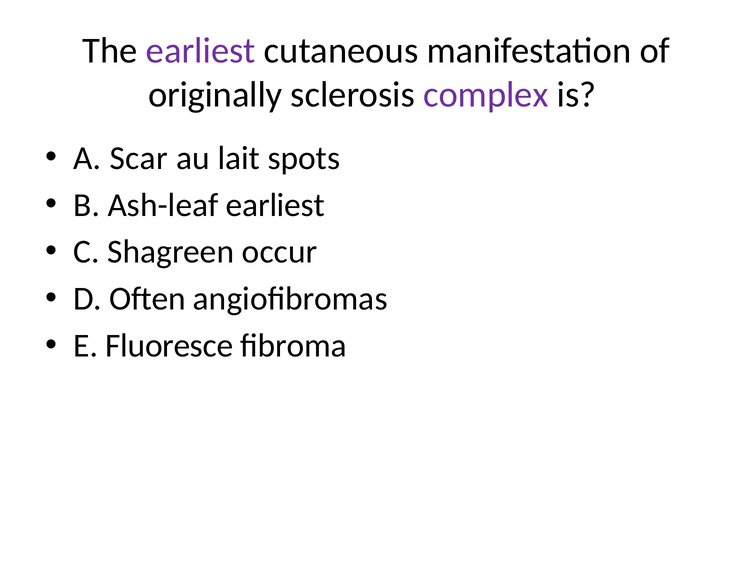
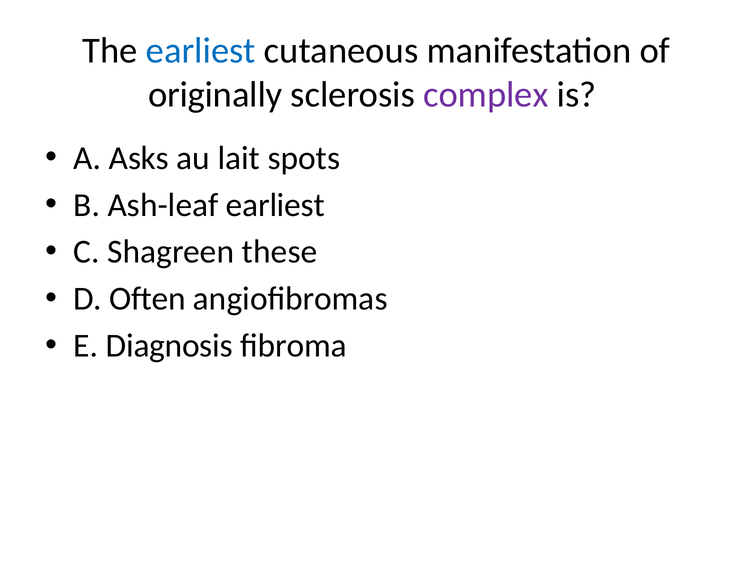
earliest at (201, 51) colour: purple -> blue
Scar: Scar -> Asks
occur: occur -> these
Fluoresce: Fluoresce -> Diagnosis
